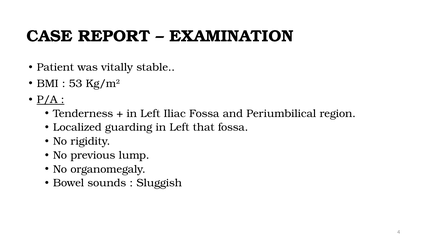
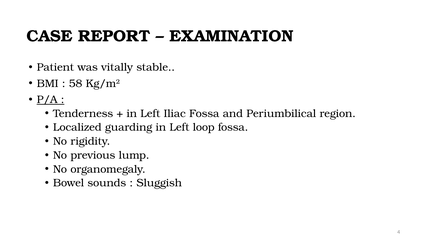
53: 53 -> 58
that: that -> loop
